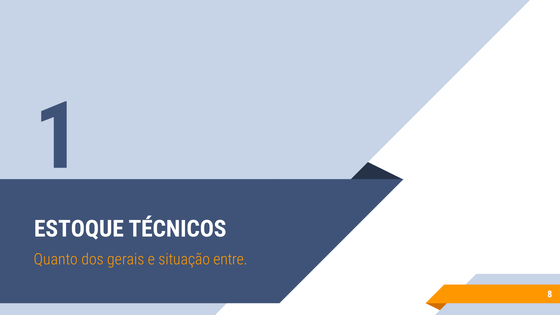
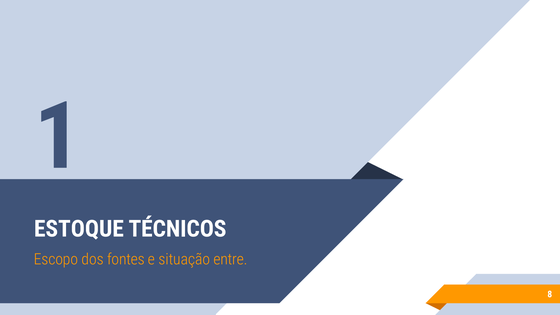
Quanto: Quanto -> Escopo
gerais: gerais -> fontes
